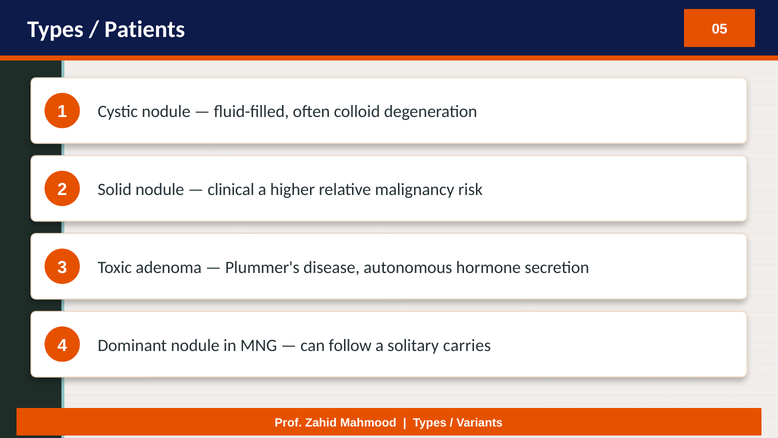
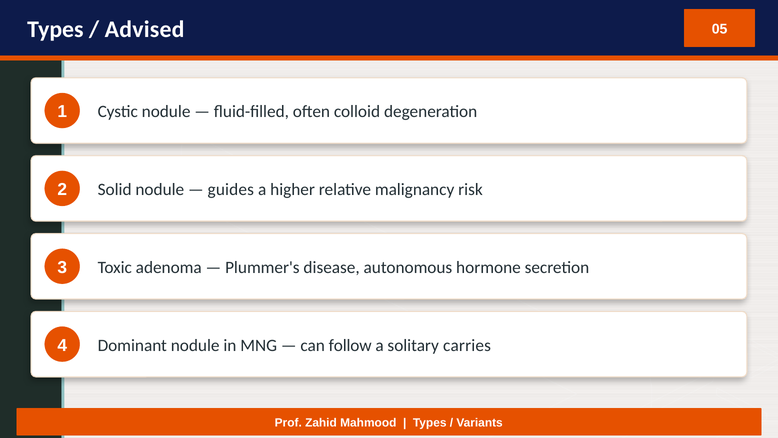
Patients: Patients -> Advised
clinical: clinical -> guides
